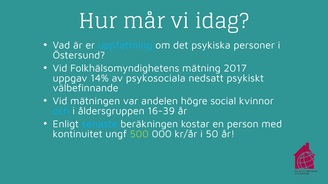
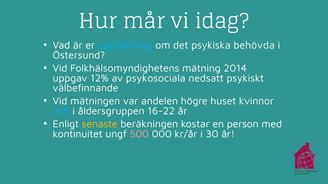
personer: personer -> behövda
2017: 2017 -> 2014
14%: 14% -> 12%
social: social -> huset
16-39: 16-39 -> 16-22
senaste colour: light blue -> yellow
500 colour: light green -> pink
50: 50 -> 30
